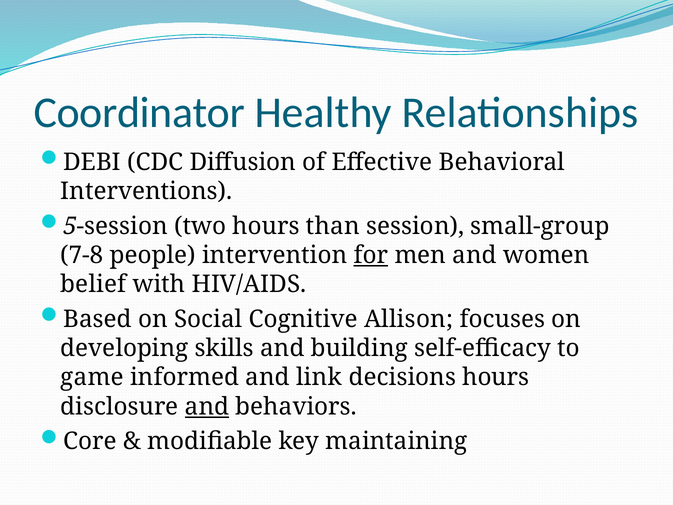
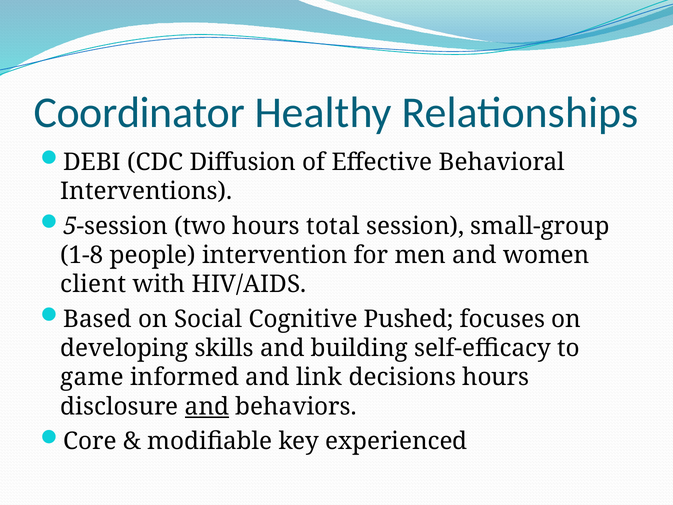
than: than -> total
7-8: 7-8 -> 1-8
for underline: present -> none
belief: belief -> client
Allison: Allison -> Pushed
maintaining: maintaining -> experienced
